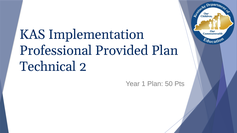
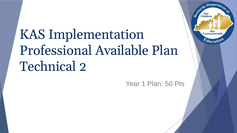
Provided: Provided -> Available
